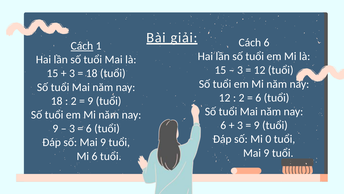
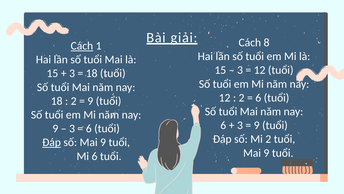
Cách 6: 6 -> 8
Mi 0: 0 -> 2
Đáp at (52, 142) underline: none -> present
